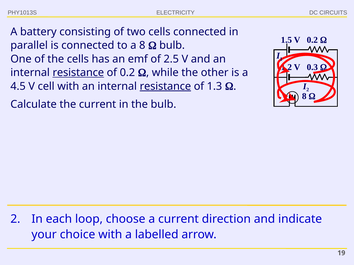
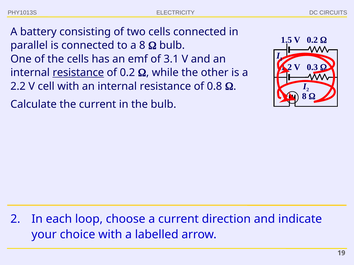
2.5: 2.5 -> 3.1
4.5: 4.5 -> 2.2
resistance at (165, 86) underline: present -> none
1.3: 1.3 -> 0.8
